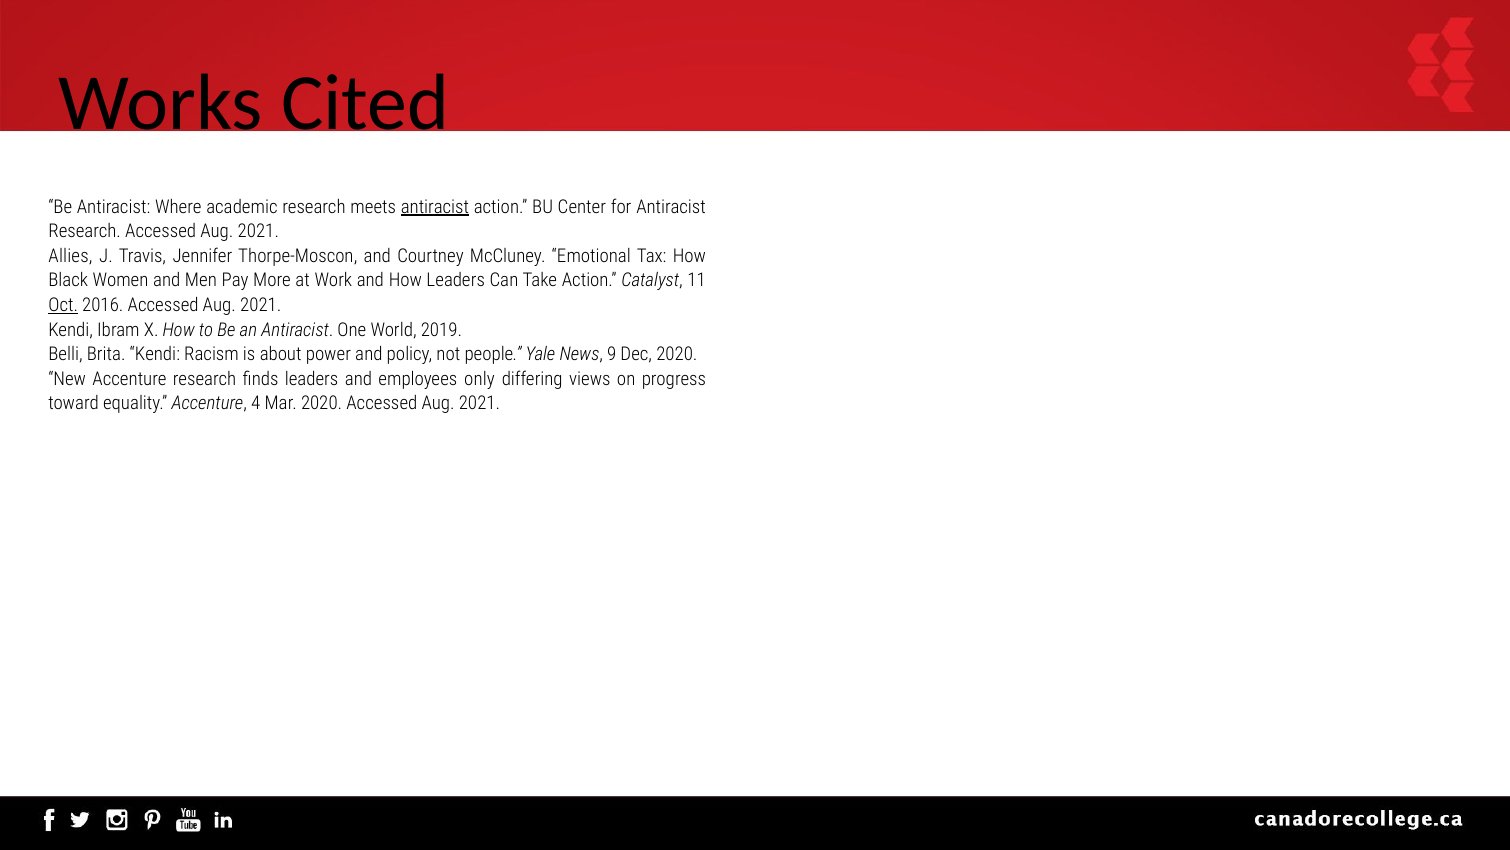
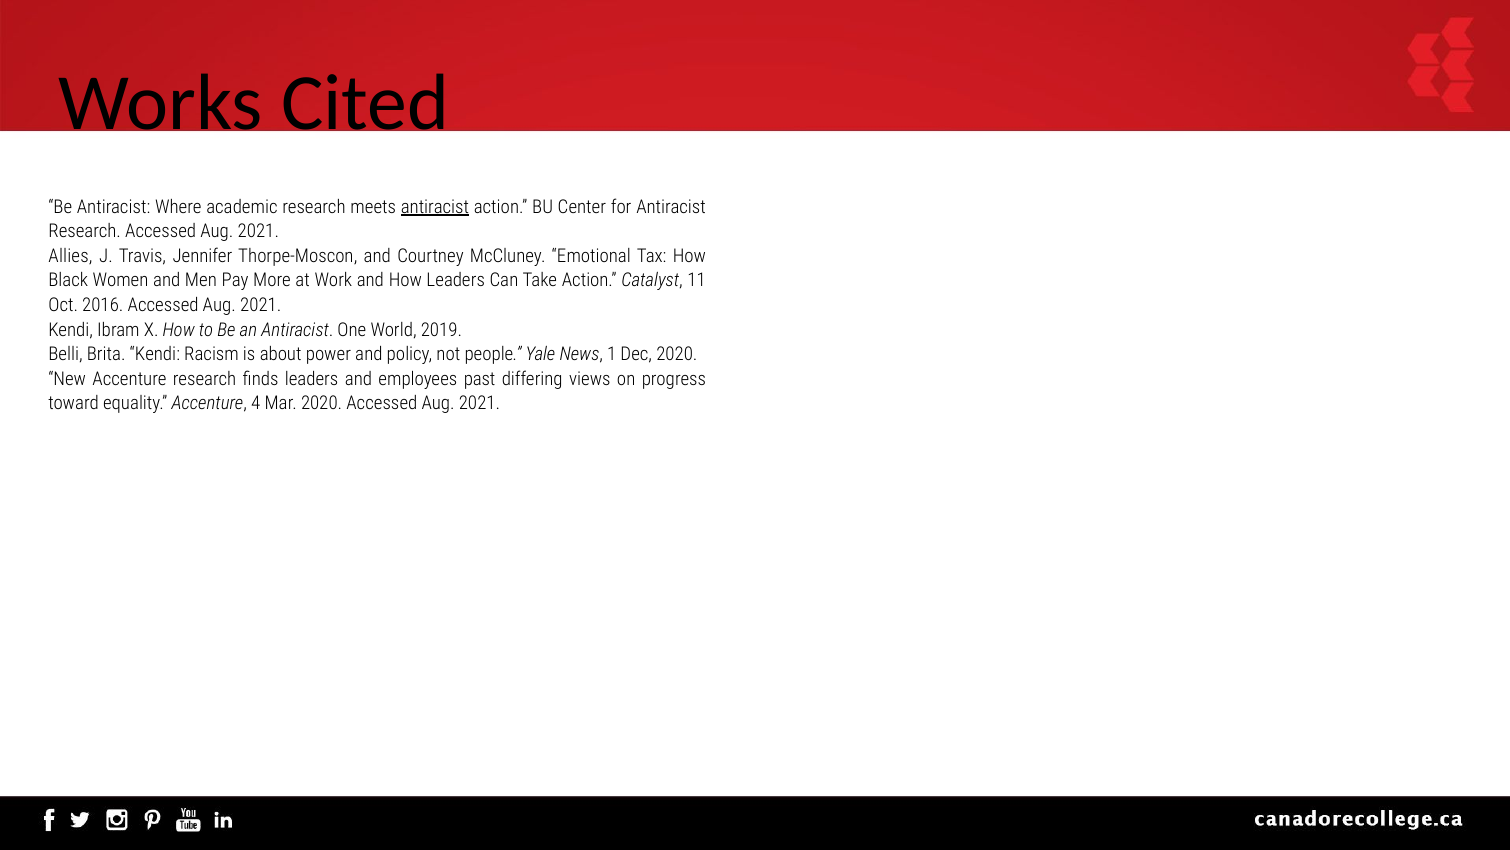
Oct underline: present -> none
9: 9 -> 1
only: only -> past
